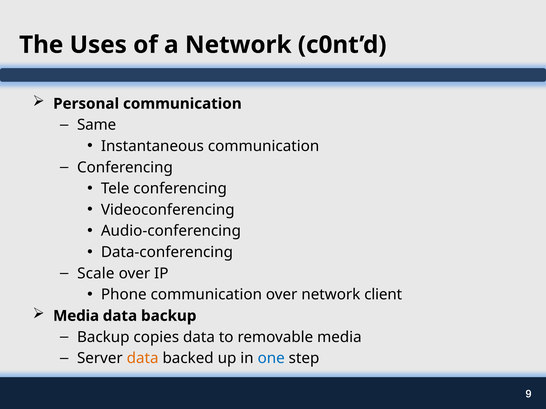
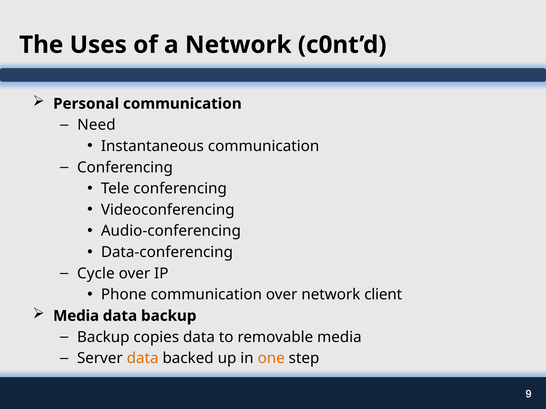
Same: Same -> Need
Scale: Scale -> Cycle
one colour: blue -> orange
